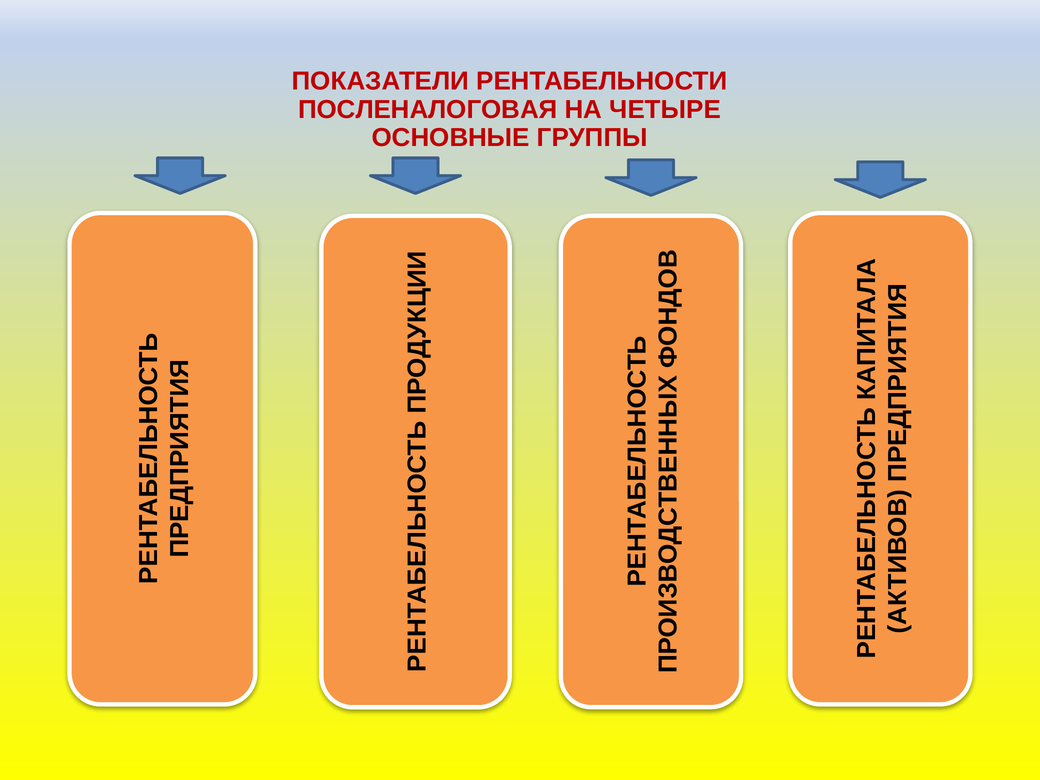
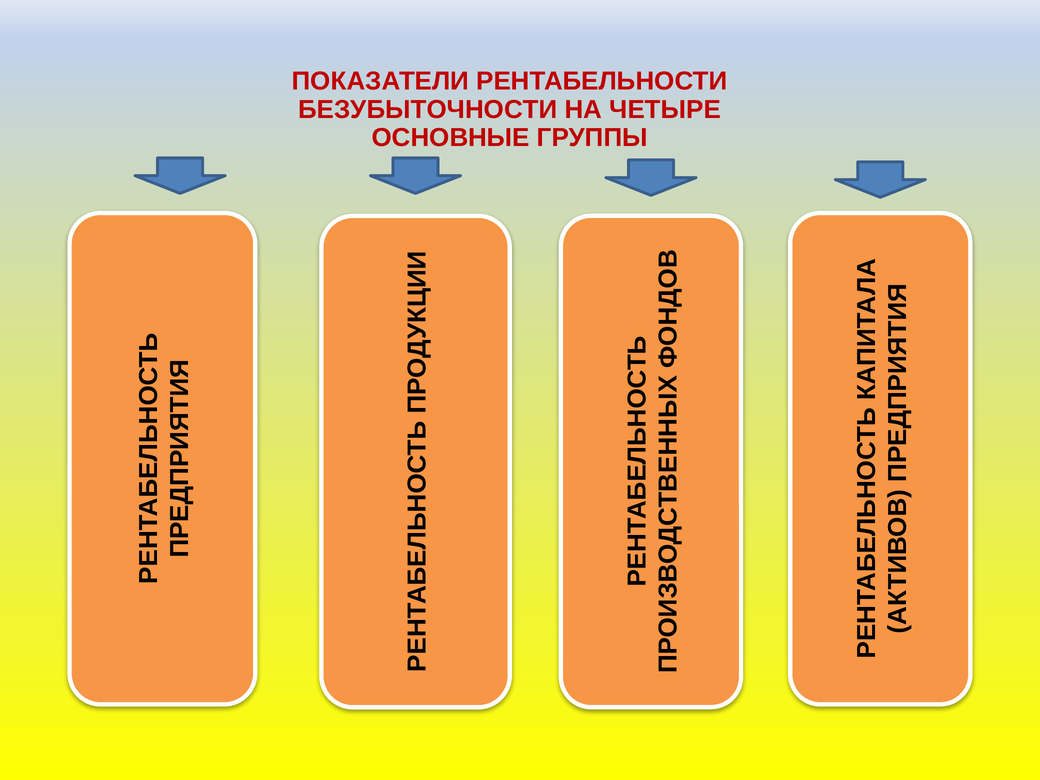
ПОСЛЕНАЛОГОВАЯ: ПОСЛЕНАЛОГОВАЯ -> БЕЗУБЫТОЧНОСТИ
